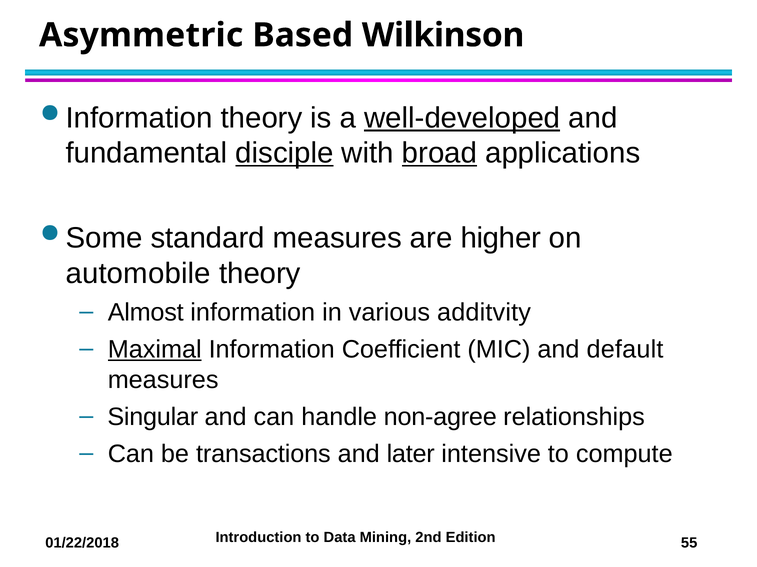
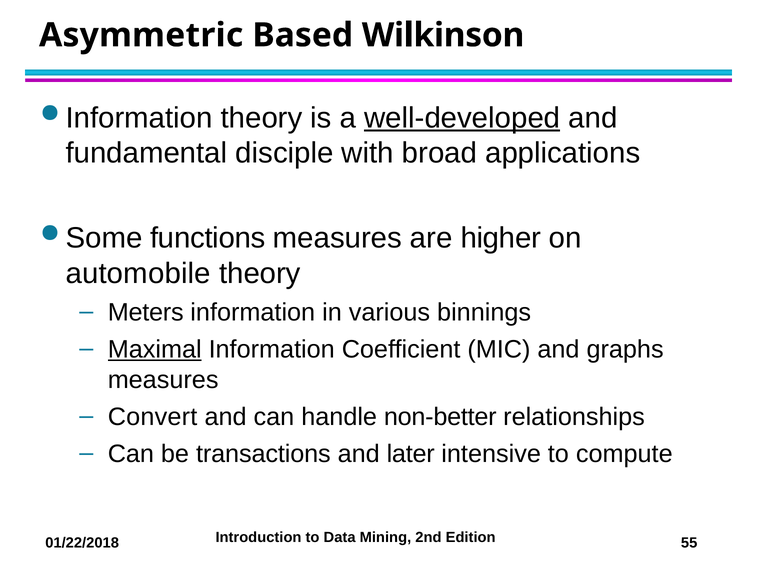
disciple underline: present -> none
broad underline: present -> none
standard: standard -> functions
Almost: Almost -> Meters
additvity: additvity -> binnings
default: default -> graphs
Singular: Singular -> Convert
non-agree: non-agree -> non-better
